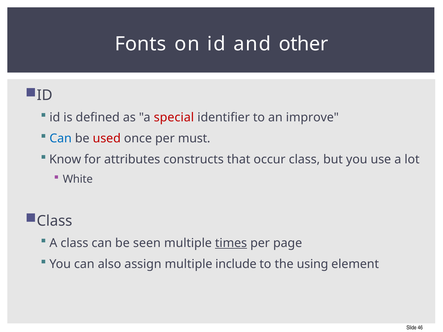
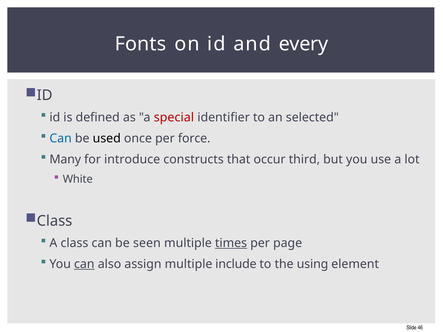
other: other -> every
improve: improve -> selected
used colour: red -> black
must: must -> force
Know: Know -> Many
attributes: attributes -> introduce
occur class: class -> third
can at (84, 264) underline: none -> present
